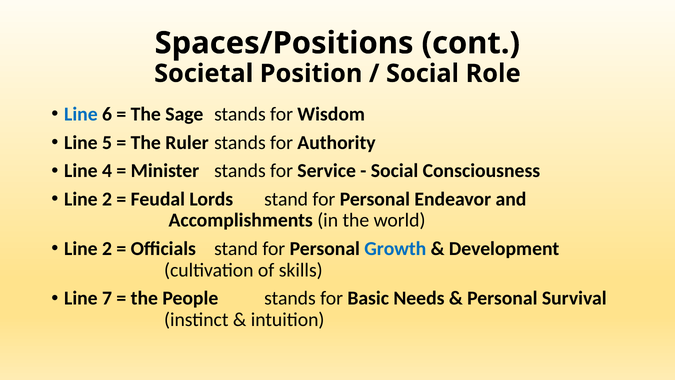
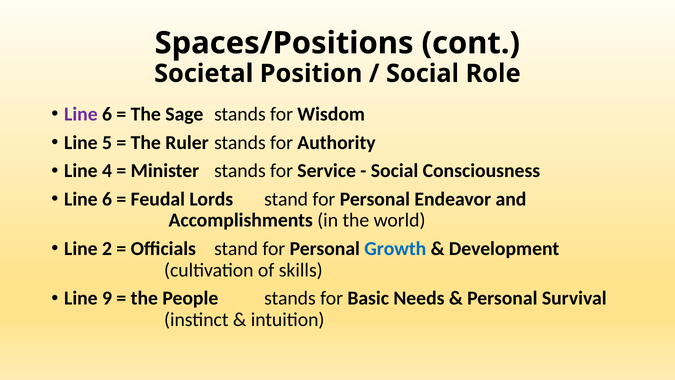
Line at (81, 114) colour: blue -> purple
2 at (107, 199): 2 -> 6
7: 7 -> 9
